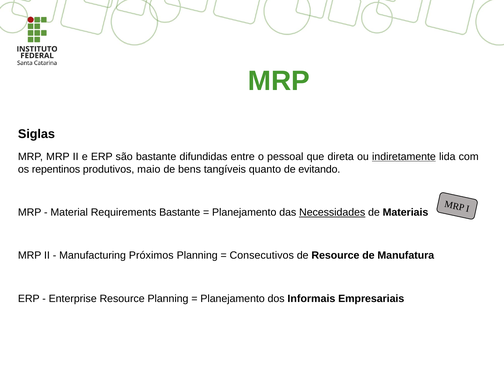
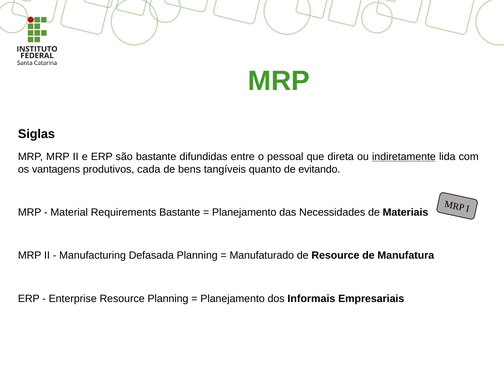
repentinos: repentinos -> vantagens
maio: maio -> cada
Necessidades underline: present -> none
Próximos: Próximos -> Defasada
Consecutivos: Consecutivos -> Manufaturado
